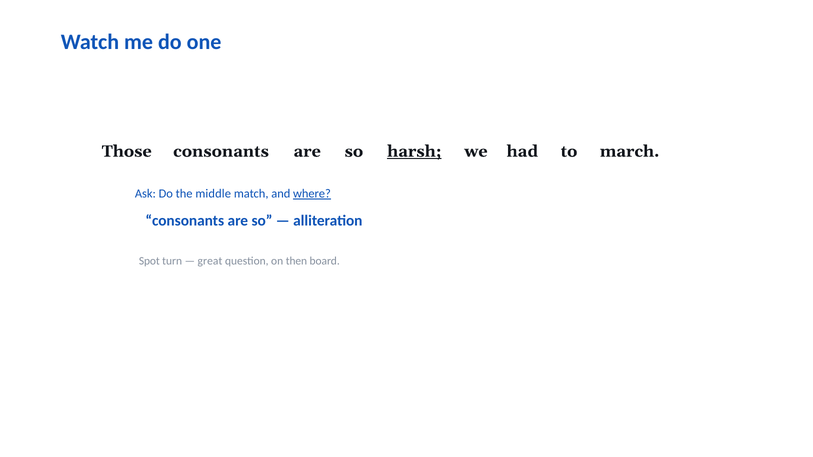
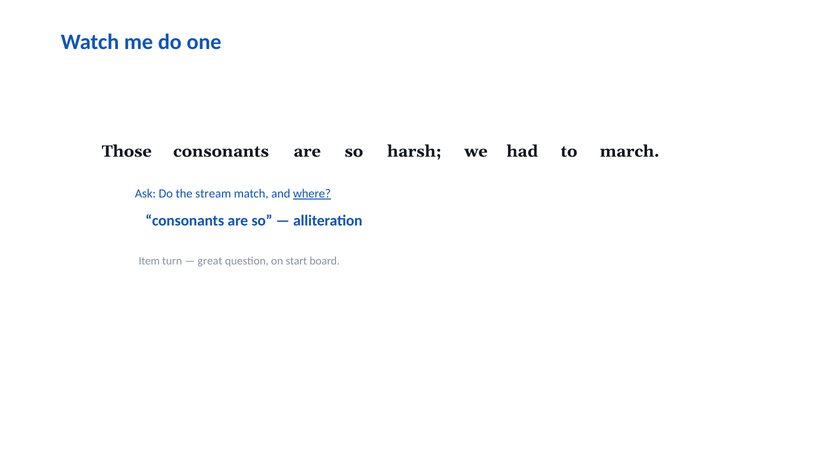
harsh underline: present -> none
middle: middle -> stream
Spot: Spot -> Item
then: then -> start
